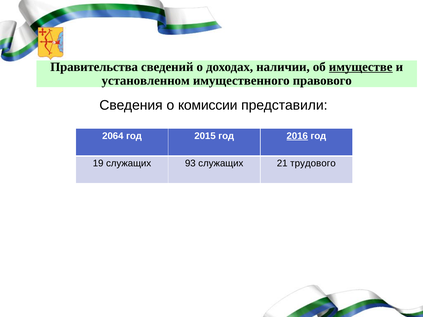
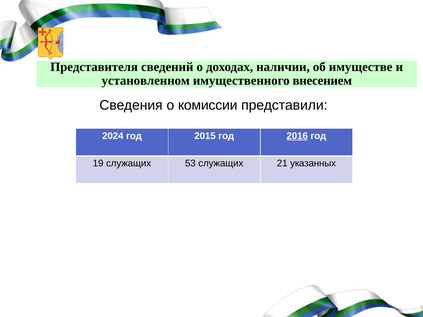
Правительства: Правительства -> Представителя
имуществе underline: present -> none
правового: правового -> внесением
2064: 2064 -> 2024
93: 93 -> 53
трудового: трудового -> указанных
